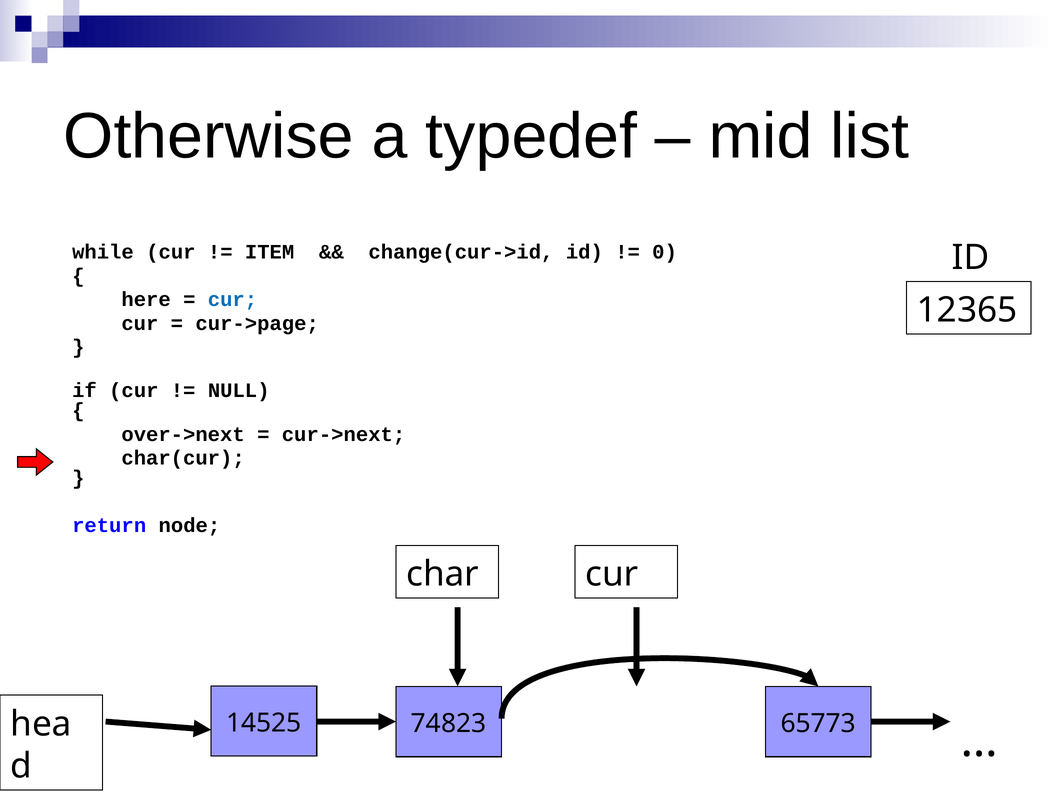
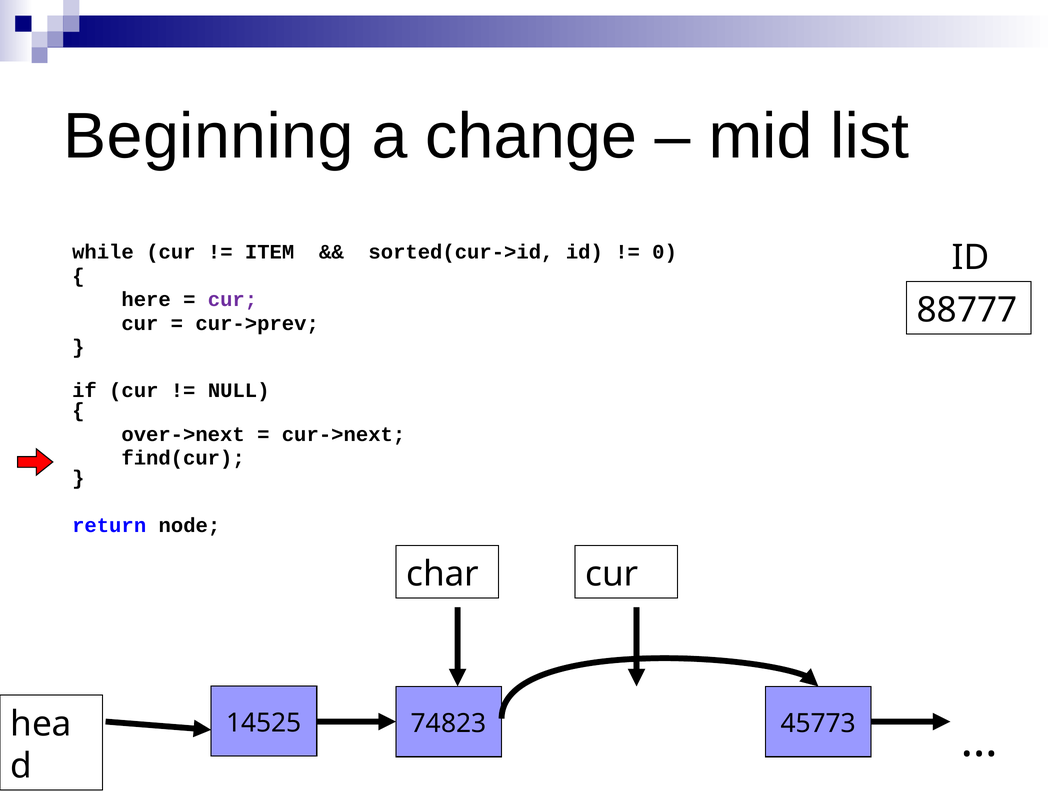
Otherwise: Otherwise -> Beginning
typedef: typedef -> change
change(cur->id: change(cur->id -> sorted(cur->id
cur at (232, 300) colour: blue -> purple
12365: 12365 -> 88777
cur->page: cur->page -> cur->prev
char(cur: char(cur -> find(cur
65773: 65773 -> 45773
